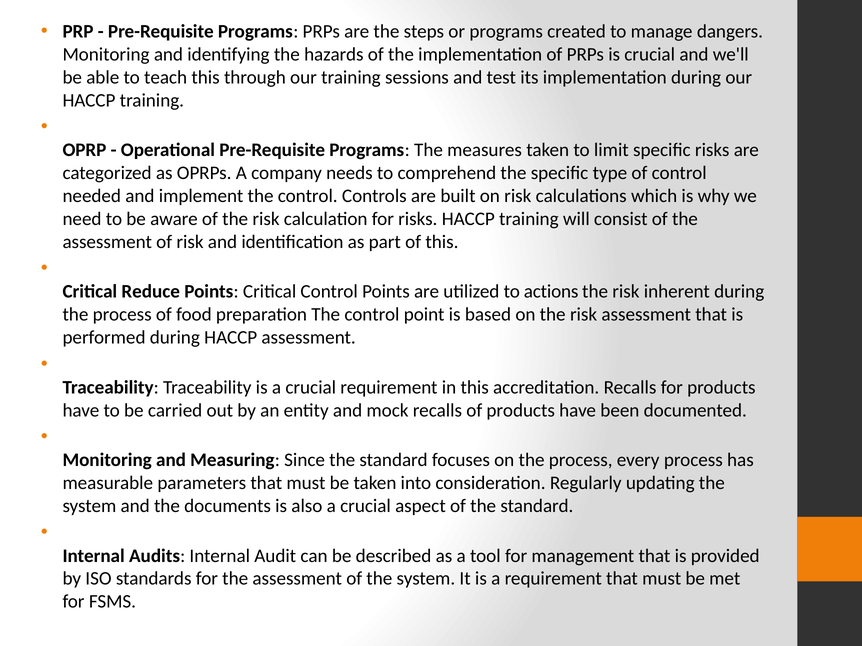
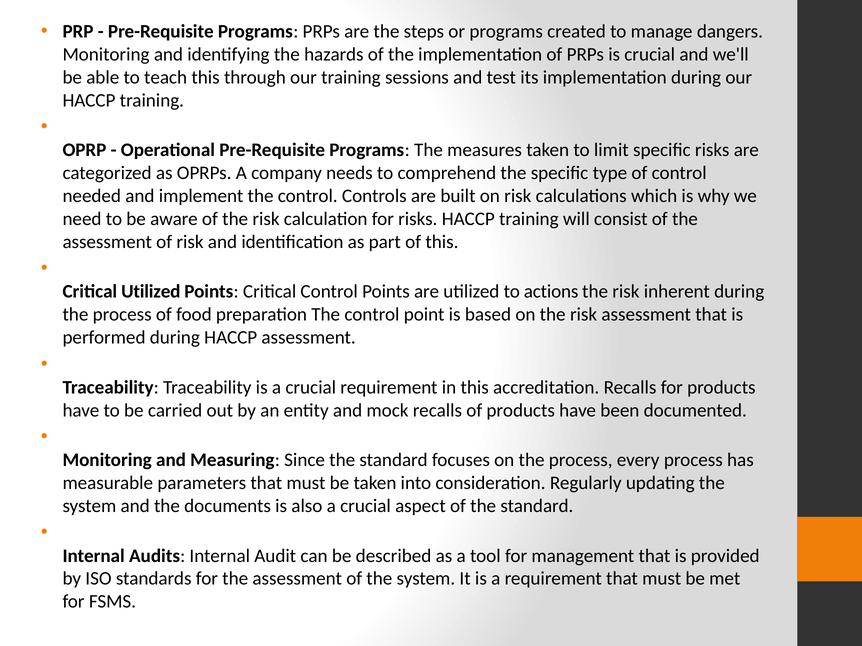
Critical Reduce: Reduce -> Utilized
